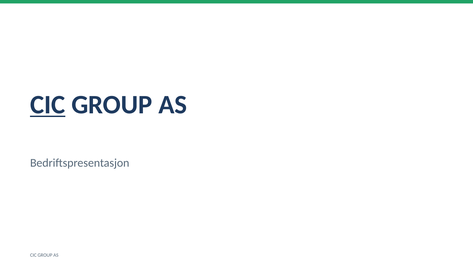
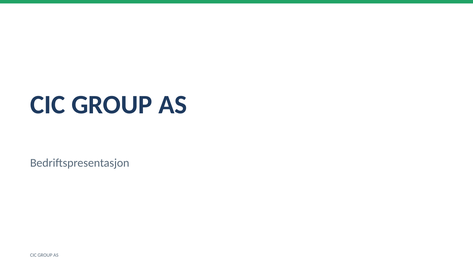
CIC at (48, 105) underline: present -> none
